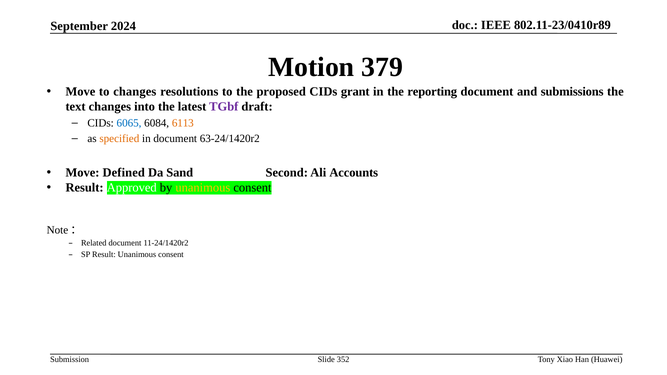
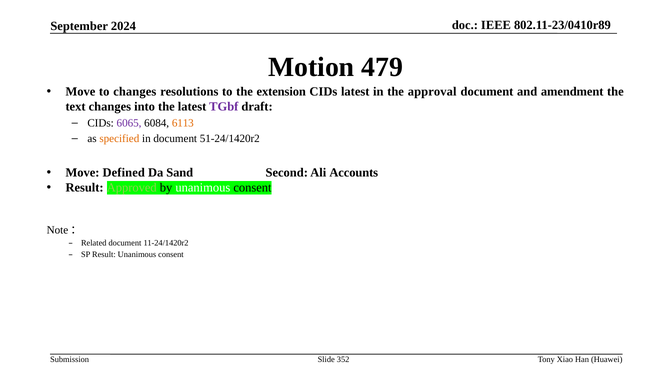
379: 379 -> 479
proposed: proposed -> extension
CIDs grant: grant -> latest
reporting: reporting -> approval
submissions: submissions -> amendment
6065 colour: blue -> purple
63-24/1420r2: 63-24/1420r2 -> 51-24/1420r2
Approved colour: white -> light green
unanimous at (203, 188) colour: yellow -> white
